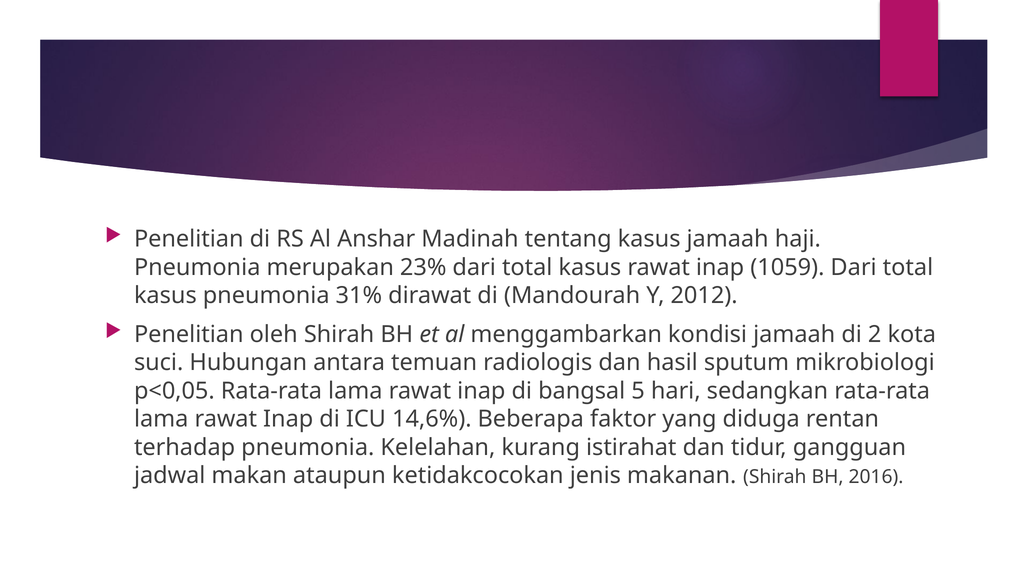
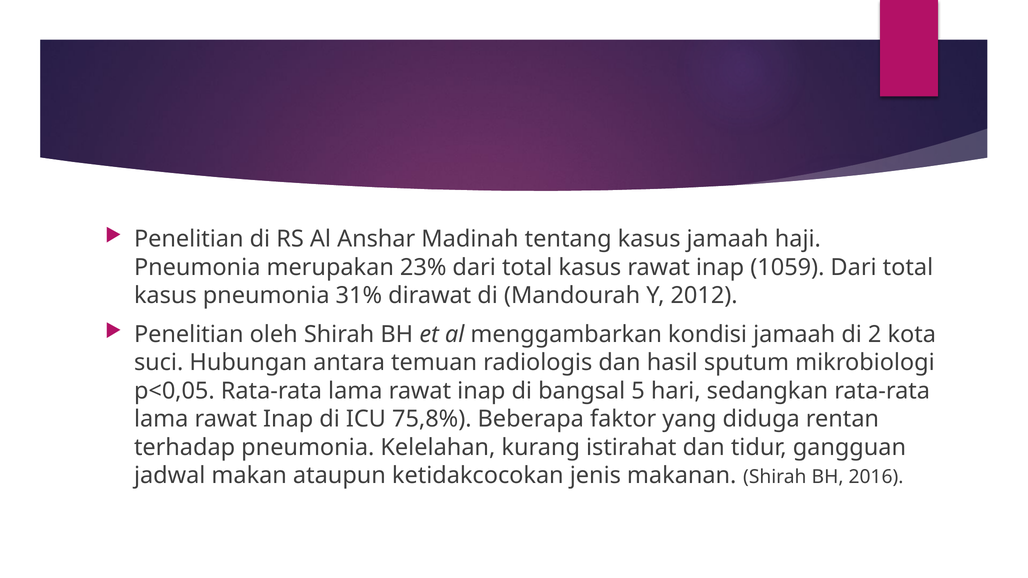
14,6%: 14,6% -> 75,8%
